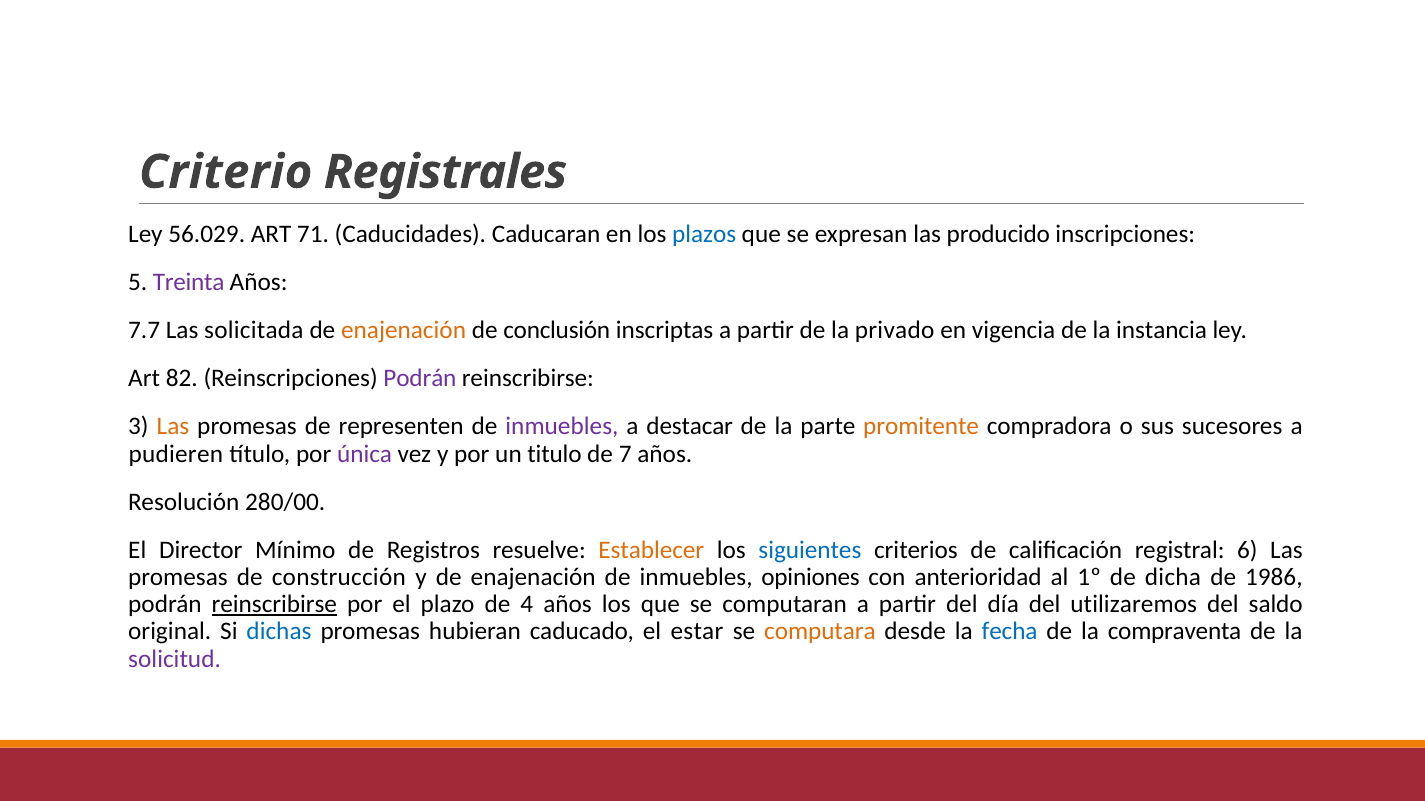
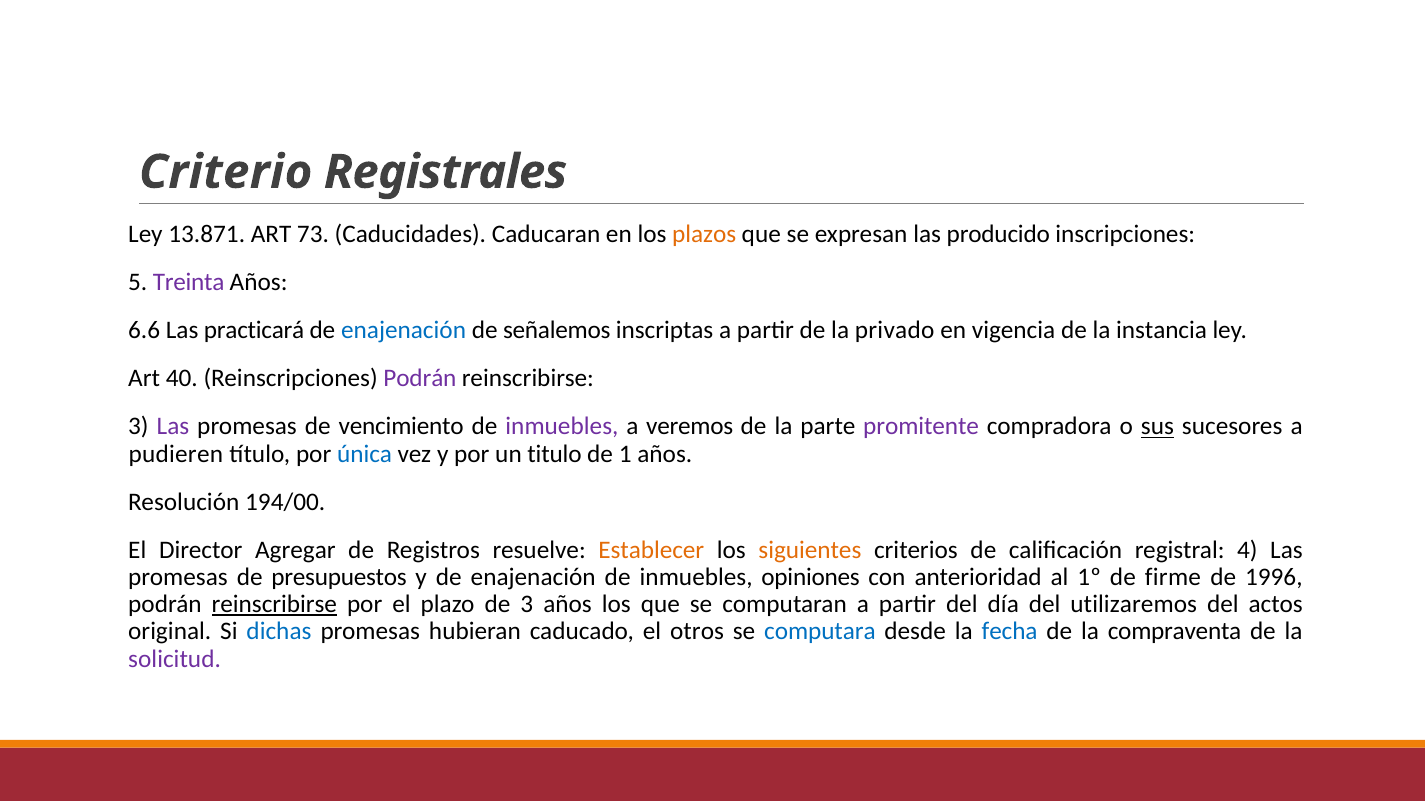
56.029: 56.029 -> 13.871
71: 71 -> 73
plazos colour: blue -> orange
7.7: 7.7 -> 6.6
solicitada: solicitada -> practicará
enajenación at (404, 331) colour: orange -> blue
conclusión: conclusión -> señalemos
82: 82 -> 40
Las at (173, 427) colour: orange -> purple
representen: representen -> vencimiento
destacar: destacar -> veremos
promitente colour: orange -> purple
sus underline: none -> present
única colour: purple -> blue
7: 7 -> 1
280/00: 280/00 -> 194/00
Mínimo: Mínimo -> Agregar
siguientes colour: blue -> orange
6: 6 -> 4
construcción: construcción -> presupuestos
dicha: dicha -> firme
1986: 1986 -> 1996
de 4: 4 -> 3
saldo: saldo -> actos
estar: estar -> otros
computara colour: orange -> blue
